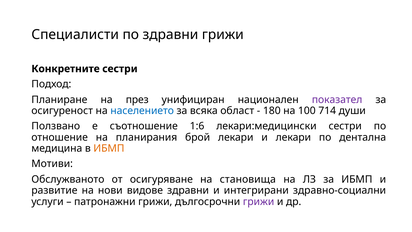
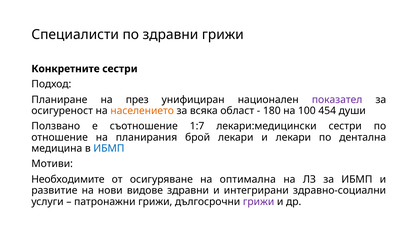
населението colour: blue -> orange
714: 714 -> 454
1:6: 1:6 -> 1:7
ИБМП at (109, 148) colour: orange -> blue
Обслужваното: Обслужваното -> Необходимите
становища: становища -> оптимална
